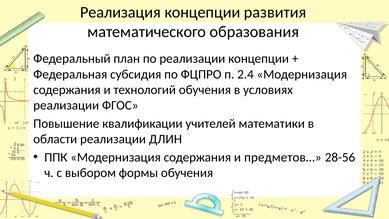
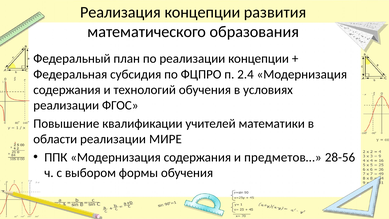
ДЛИН: ДЛИН -> МИРЕ
